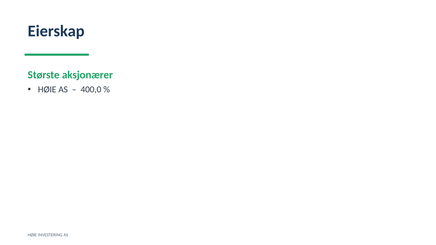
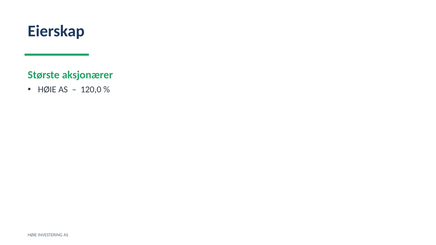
400,0: 400,0 -> 120,0
